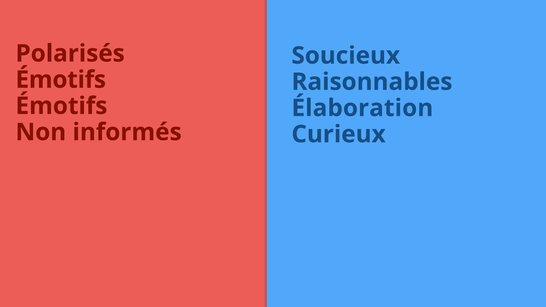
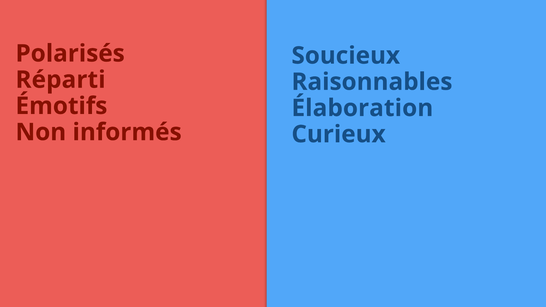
Émotifs at (61, 80): Émotifs -> Réparti
